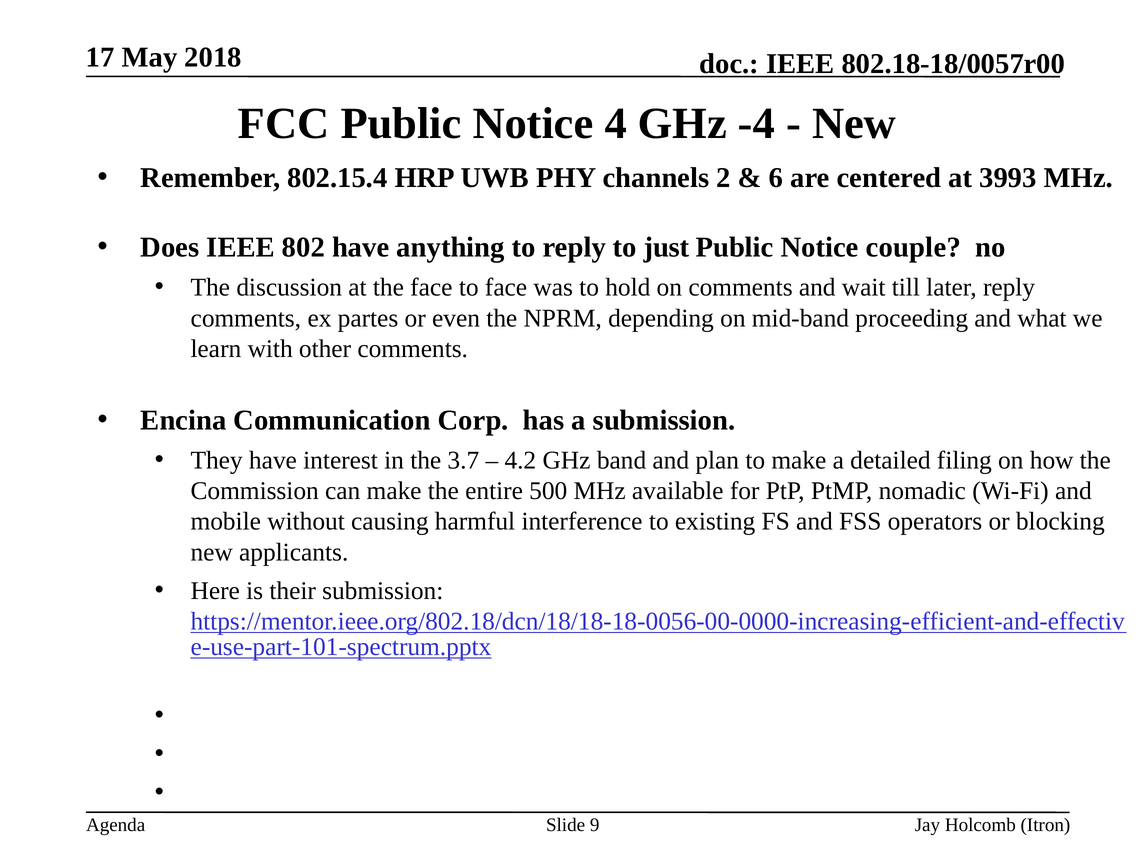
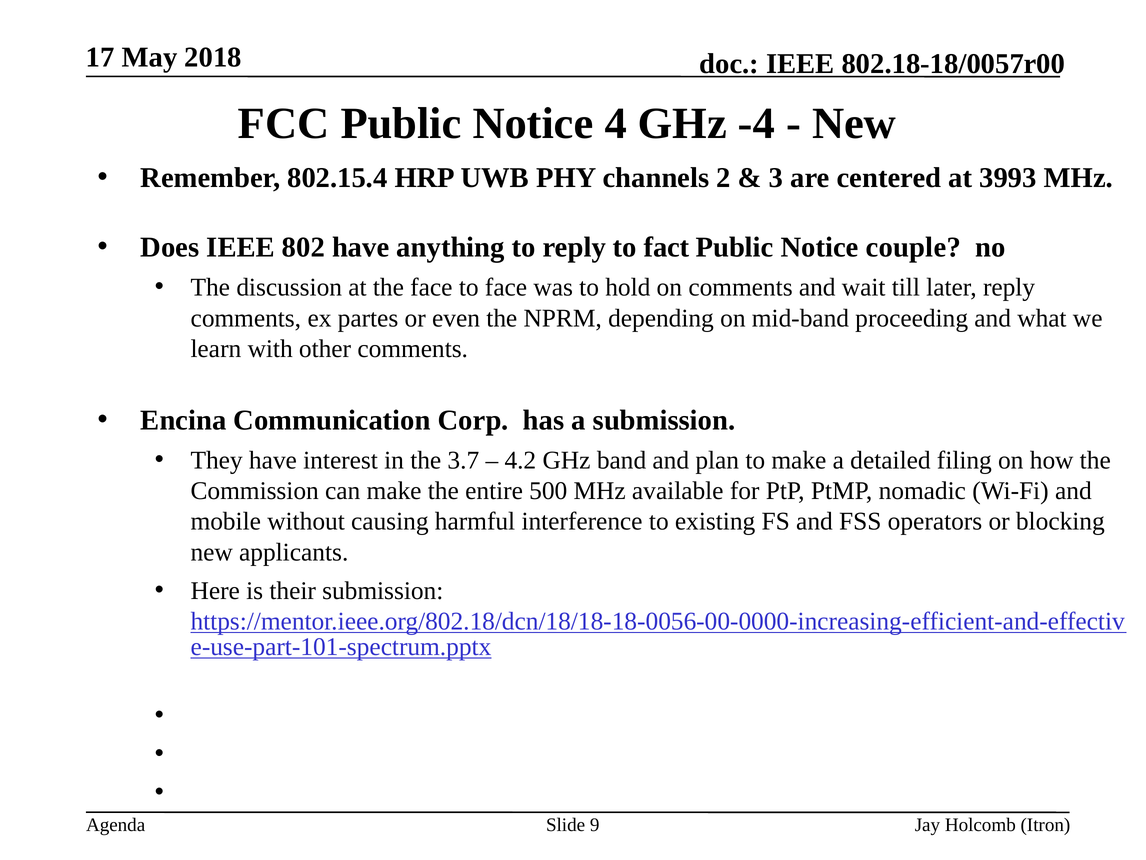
6: 6 -> 3
just: just -> fact
